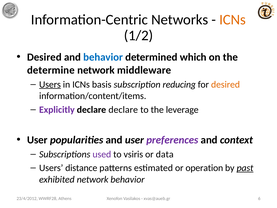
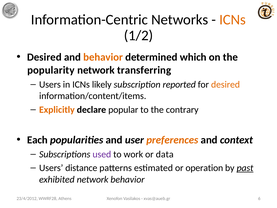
behavior at (103, 57) colour: blue -> orange
determine: determine -> popularity
middleware: middleware -> transferring
Users at (50, 84) underline: present -> none
basis: basis -> likely
reducing: reducing -> reported
Explicitly colour: purple -> orange
declare declare: declare -> popular
leverage: leverage -> contrary
User at (37, 140): User -> Each
preferences colour: purple -> orange
vsiris: vsiris -> work
